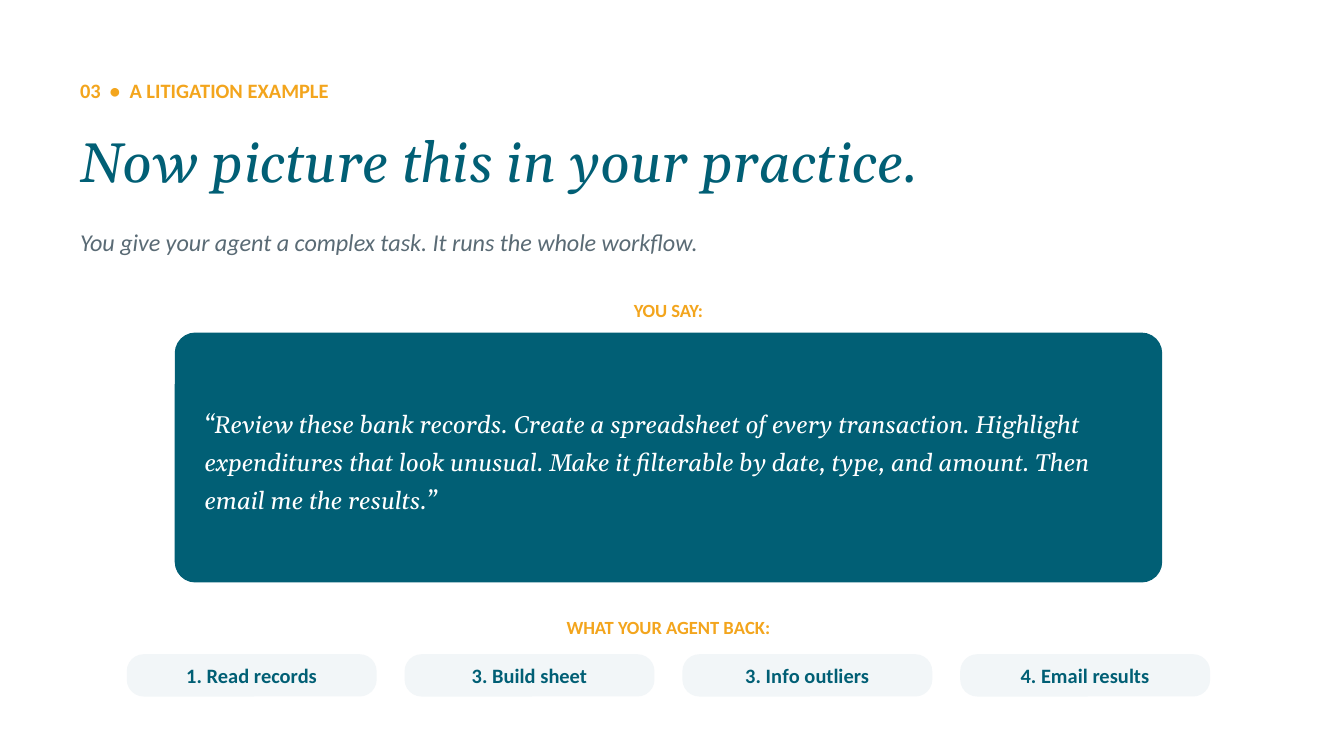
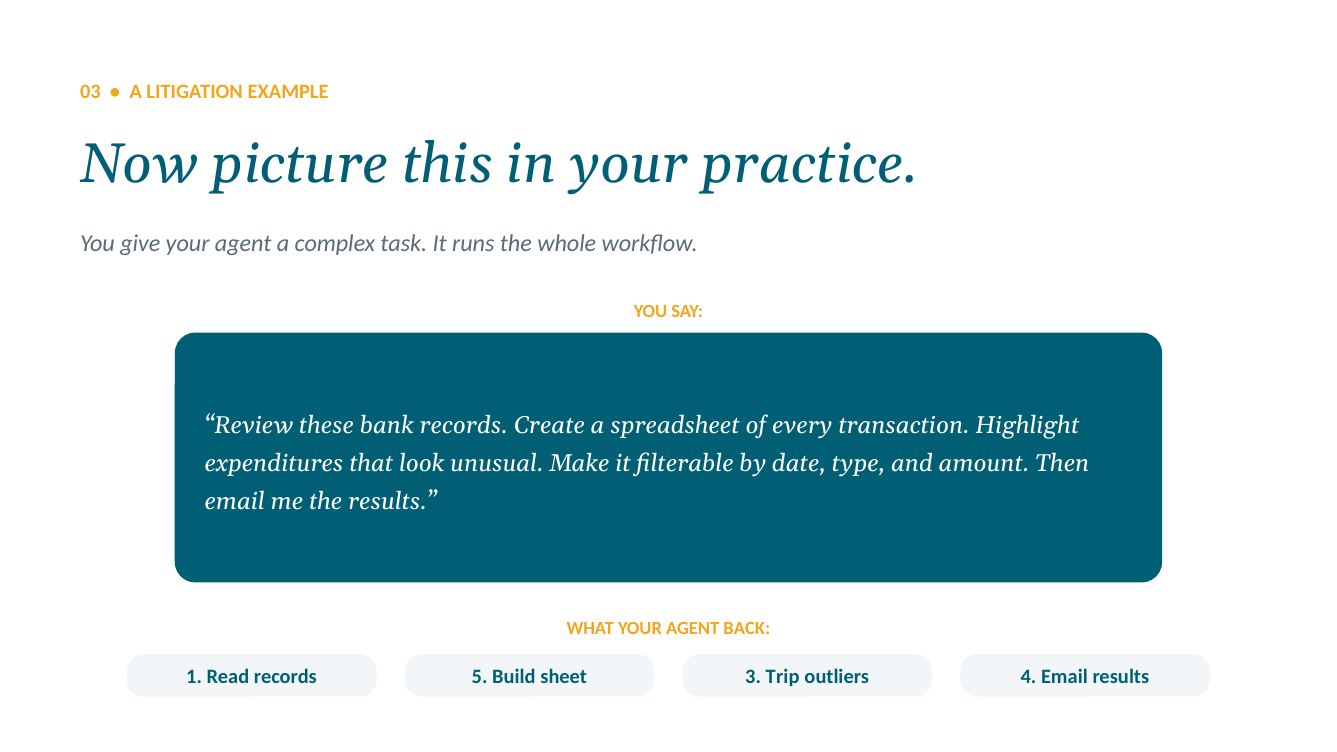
records 3: 3 -> 5
Info: Info -> Trip
